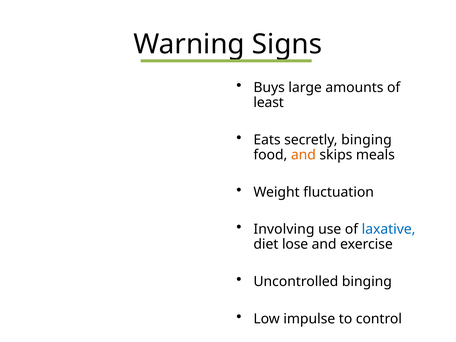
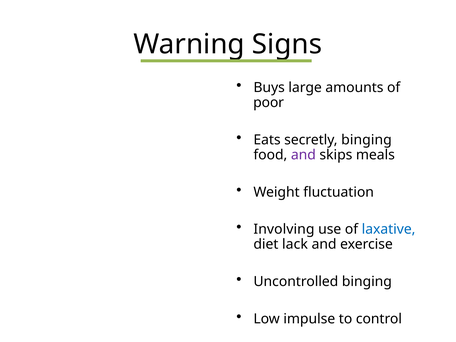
least: least -> poor
and at (303, 155) colour: orange -> purple
lose: lose -> lack
